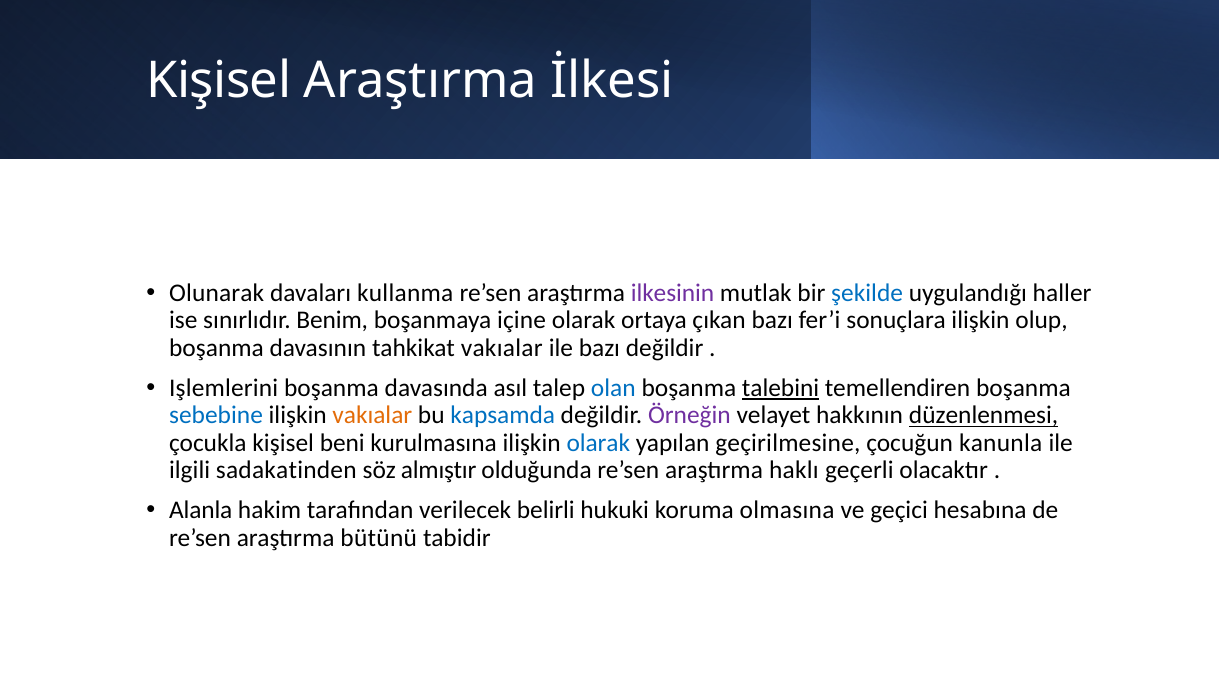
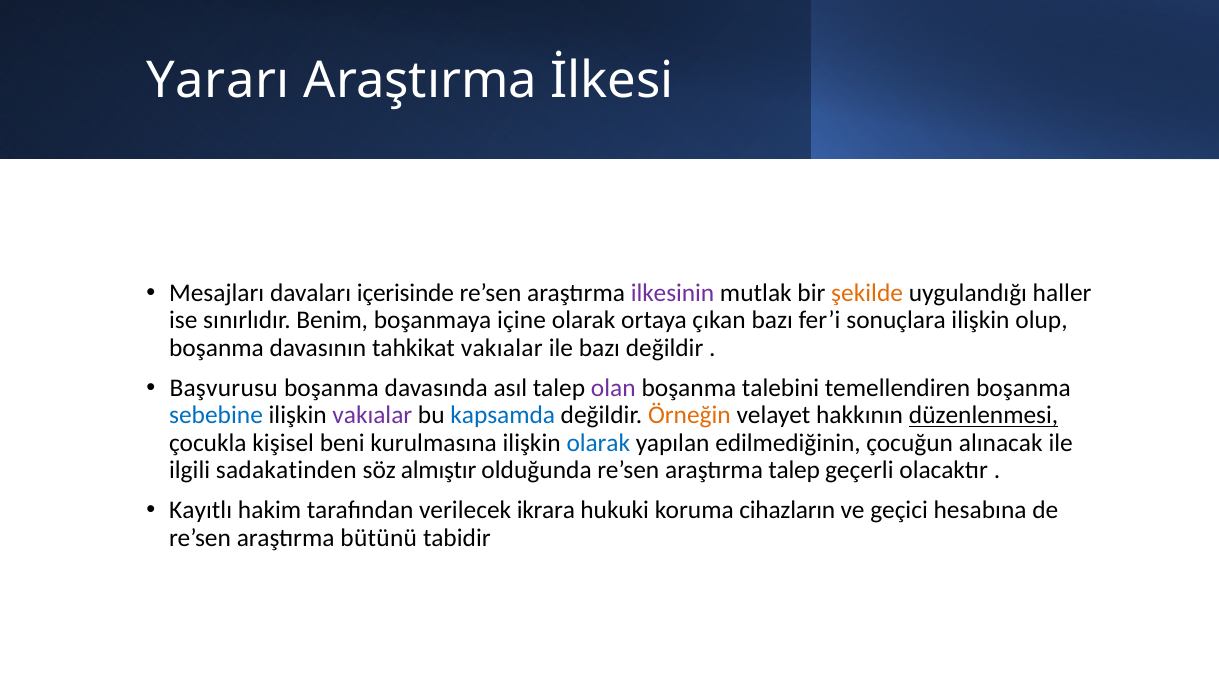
Kişisel at (219, 81): Kişisel -> Yararı
Olunarak: Olunarak -> Mesajları
kullanma: kullanma -> içerisinde
şekilde colour: blue -> orange
Işlemlerini: Işlemlerini -> Başvurusu
olan colour: blue -> purple
talebini underline: present -> none
vakıalar at (372, 416) colour: orange -> purple
Örneğin colour: purple -> orange
geçirilmesine: geçirilmesine -> edilmediğinin
kanunla: kanunla -> alınacak
araştırma haklı: haklı -> talep
Alanla: Alanla -> Kayıtlı
belirli: belirli -> ikrara
olmasına: olmasına -> cihazların
